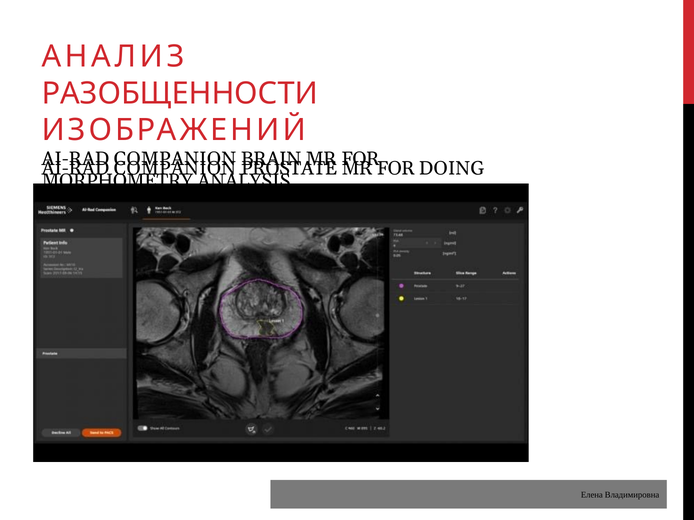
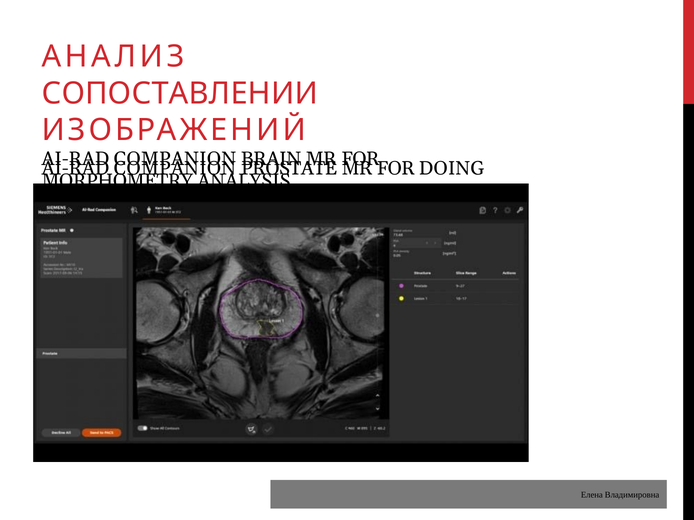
РАЗОБЩЕННОСТИ: РАЗОБЩЕННОСТИ -> СОПОСТАВЛЕНИИ
